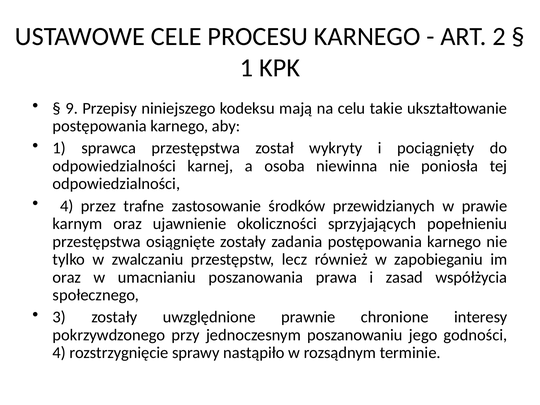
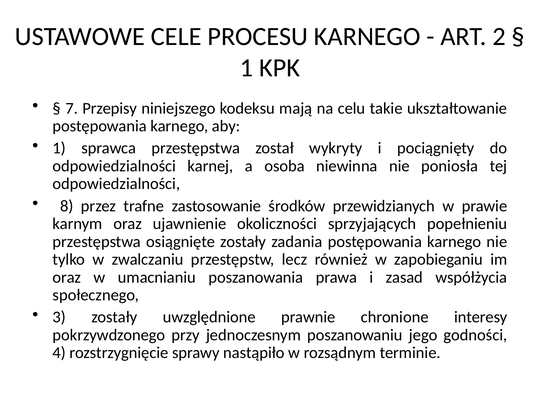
9: 9 -> 7
4 at (67, 206): 4 -> 8
